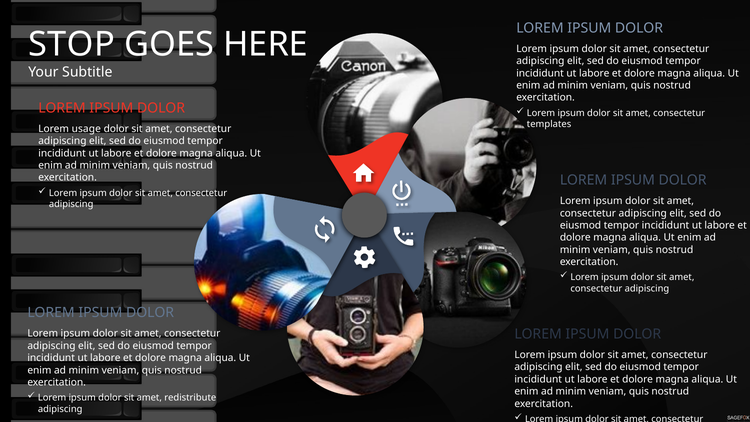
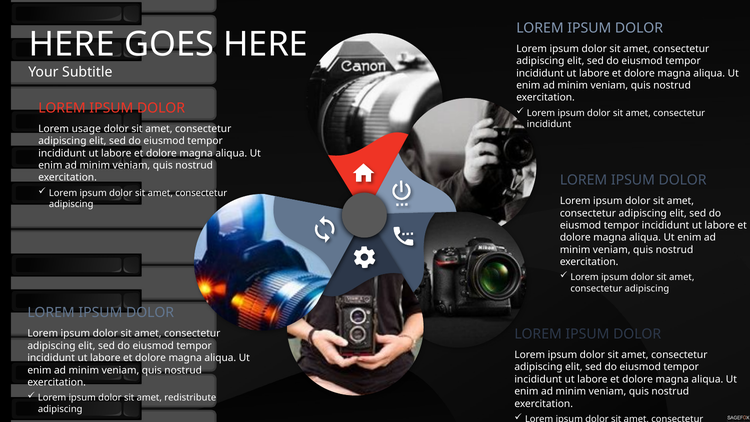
STOP at (72, 45): STOP -> HERE
templates at (549, 124): templates -> incididunt
